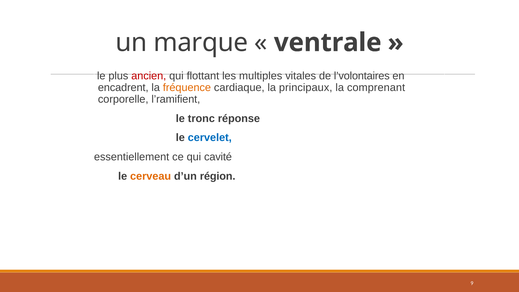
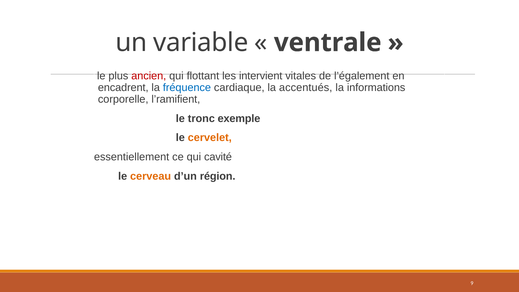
marque: marque -> variable
multiples: multiples -> intervient
l’volontaires: l’volontaires -> l’également
fréquence colour: orange -> blue
principaux: principaux -> accentués
comprenant: comprenant -> informations
réponse: réponse -> exemple
cervelet colour: blue -> orange
